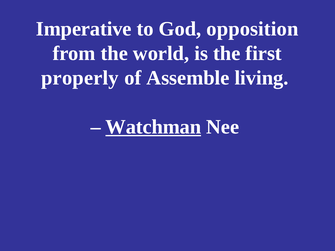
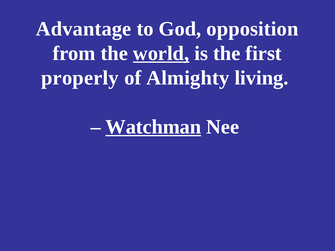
Imperative: Imperative -> Advantage
world underline: none -> present
Assemble: Assemble -> Almighty
